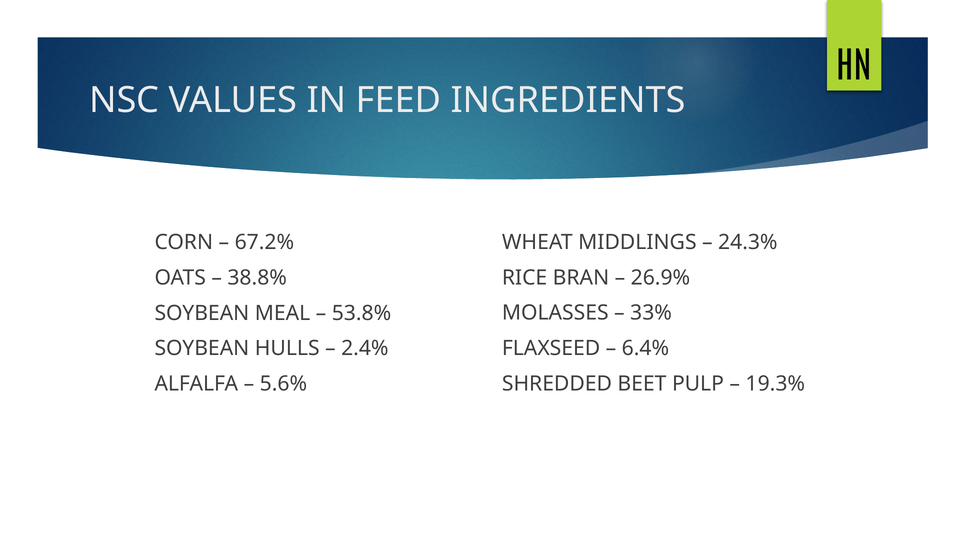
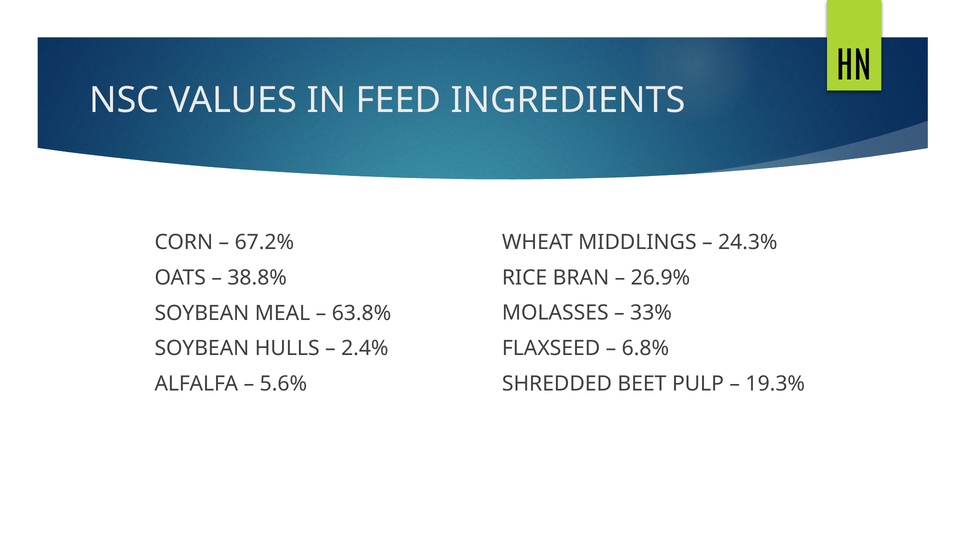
53.8%: 53.8% -> 63.8%
6.4%: 6.4% -> 6.8%
